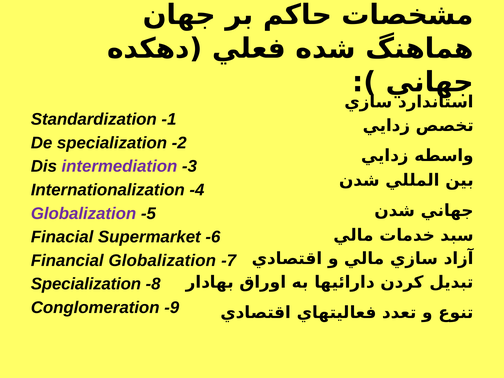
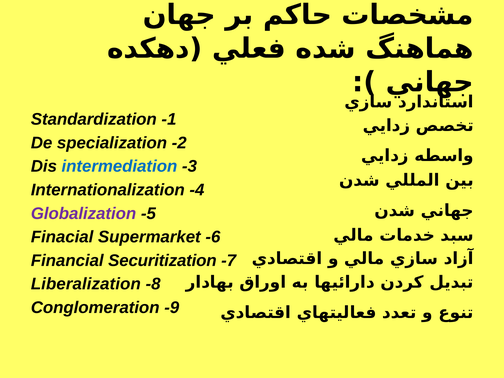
intermediation colour: purple -> blue
Financial Globalization: Globalization -> Securitization
Specialization at (86, 284): Specialization -> Liberalization
